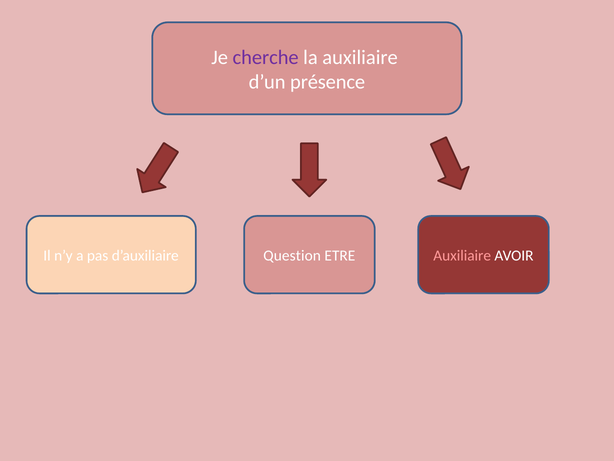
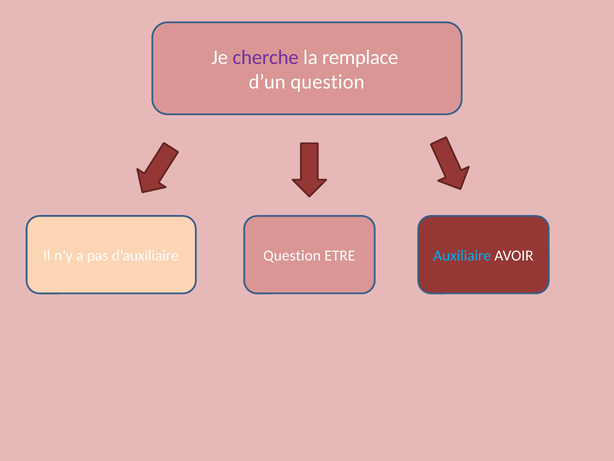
la auxiliaire: auxiliaire -> remplace
d’un présence: présence -> question
Auxiliaire at (462, 255) colour: pink -> light blue
